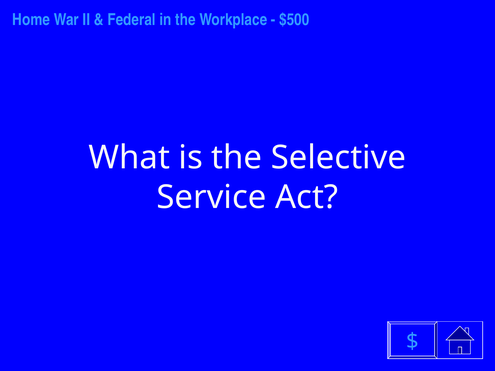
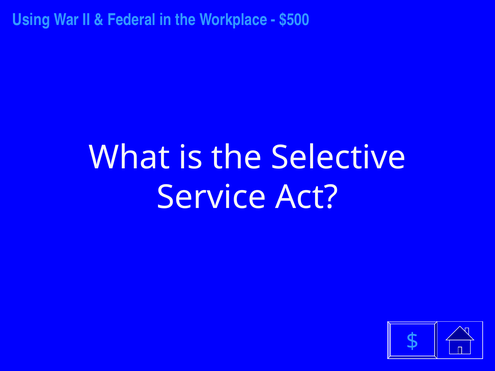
Home: Home -> Using
